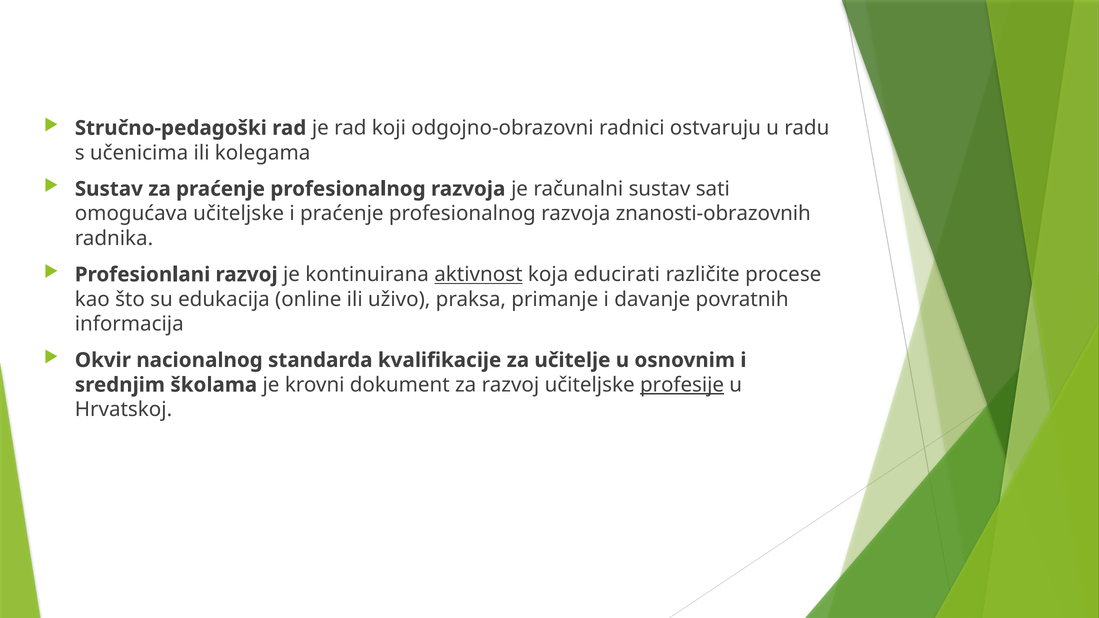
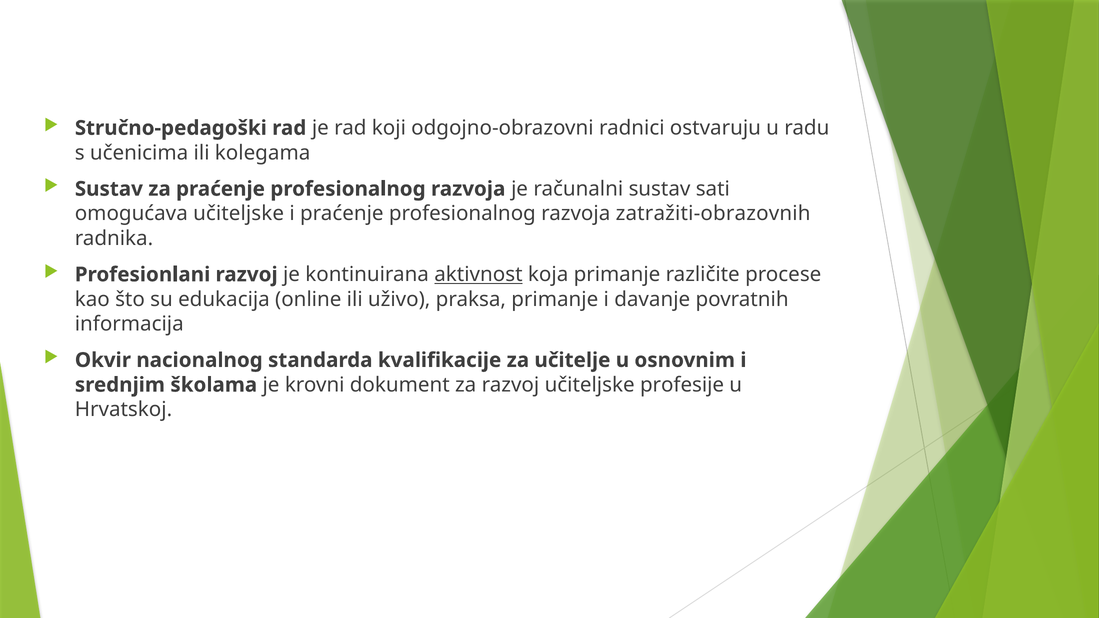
znanosti-obrazovnih: znanosti-obrazovnih -> zatražiti-obrazovnih
koja educirati: educirati -> primanje
profesije underline: present -> none
